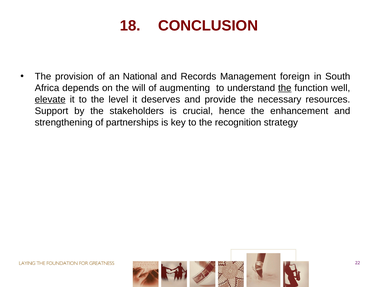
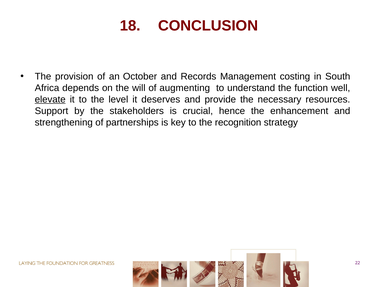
National: National -> October
foreign: foreign -> costing
the at (285, 88) underline: present -> none
